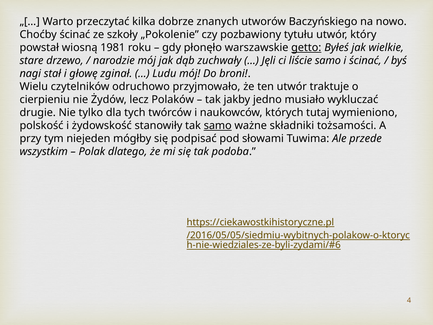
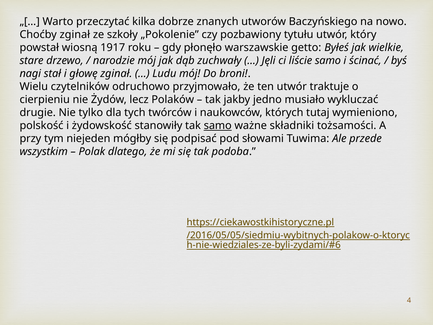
Choćby ścinać: ścinać -> zginał
1981: 1981 -> 1917
getto underline: present -> none
